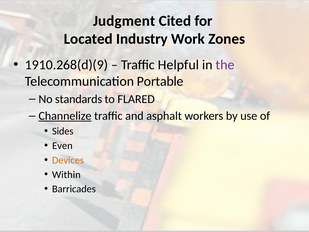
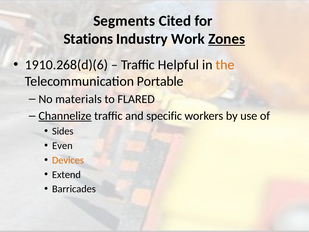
Judgment: Judgment -> Segments
Located: Located -> Stations
Zones underline: none -> present
1910.268(d)(9: 1910.268(d)(9 -> 1910.268(d)(6
the colour: purple -> orange
standards: standards -> materials
asphalt: asphalt -> specific
Within: Within -> Extend
